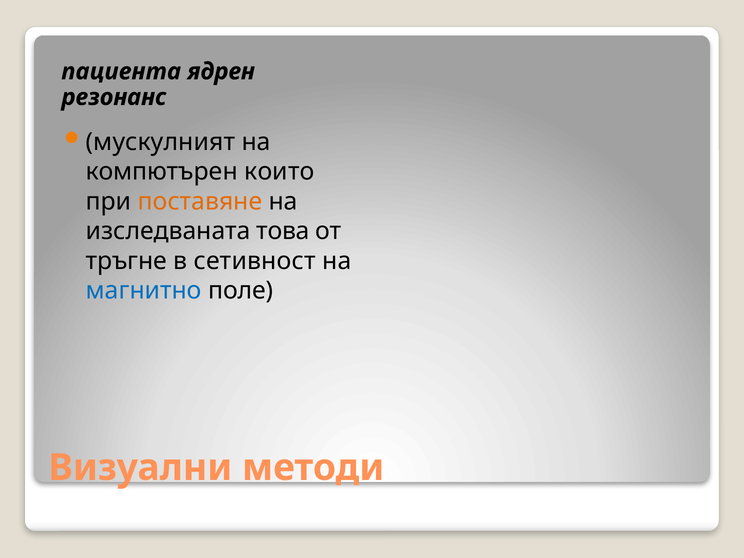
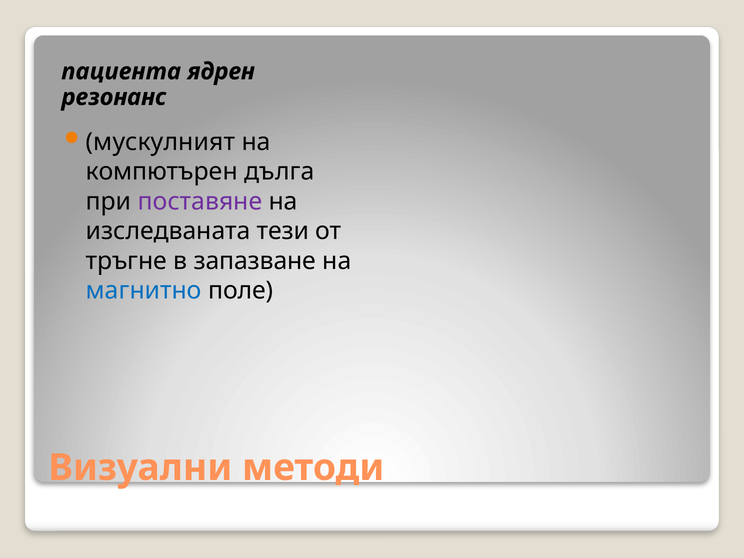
които: които -> дълга
поставяне colour: orange -> purple
това: това -> тези
сетивност: сетивност -> запазване
